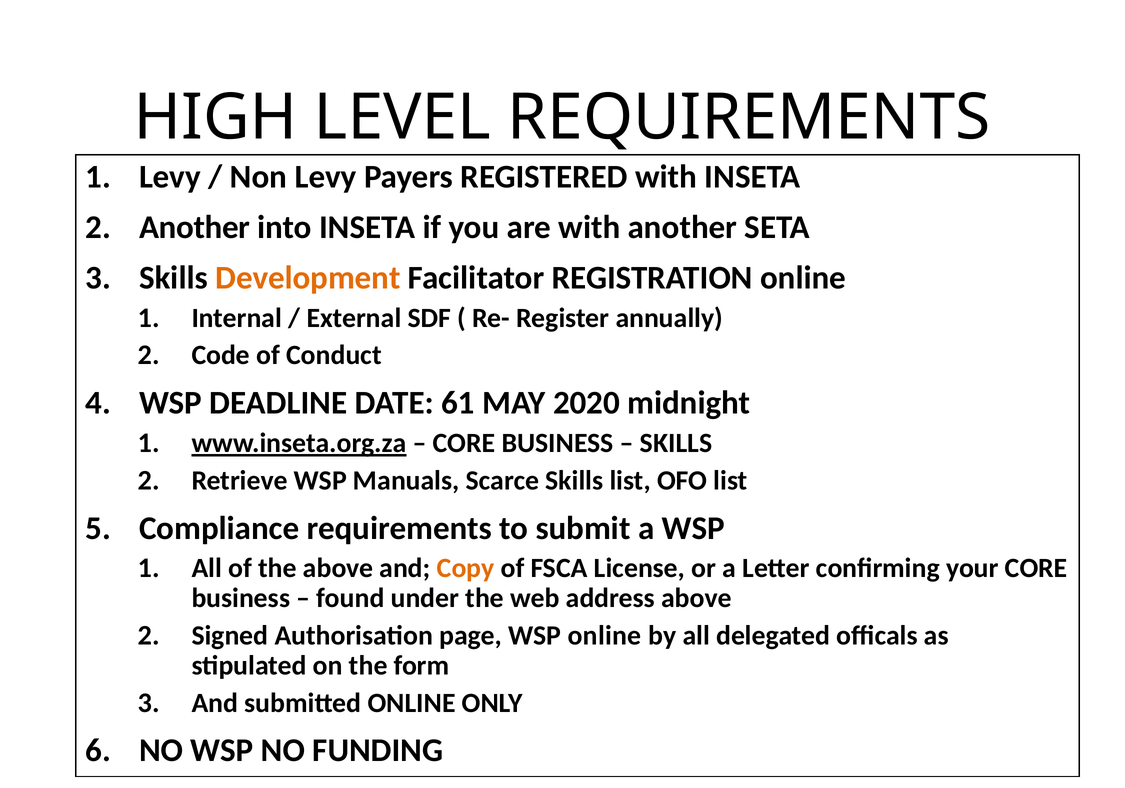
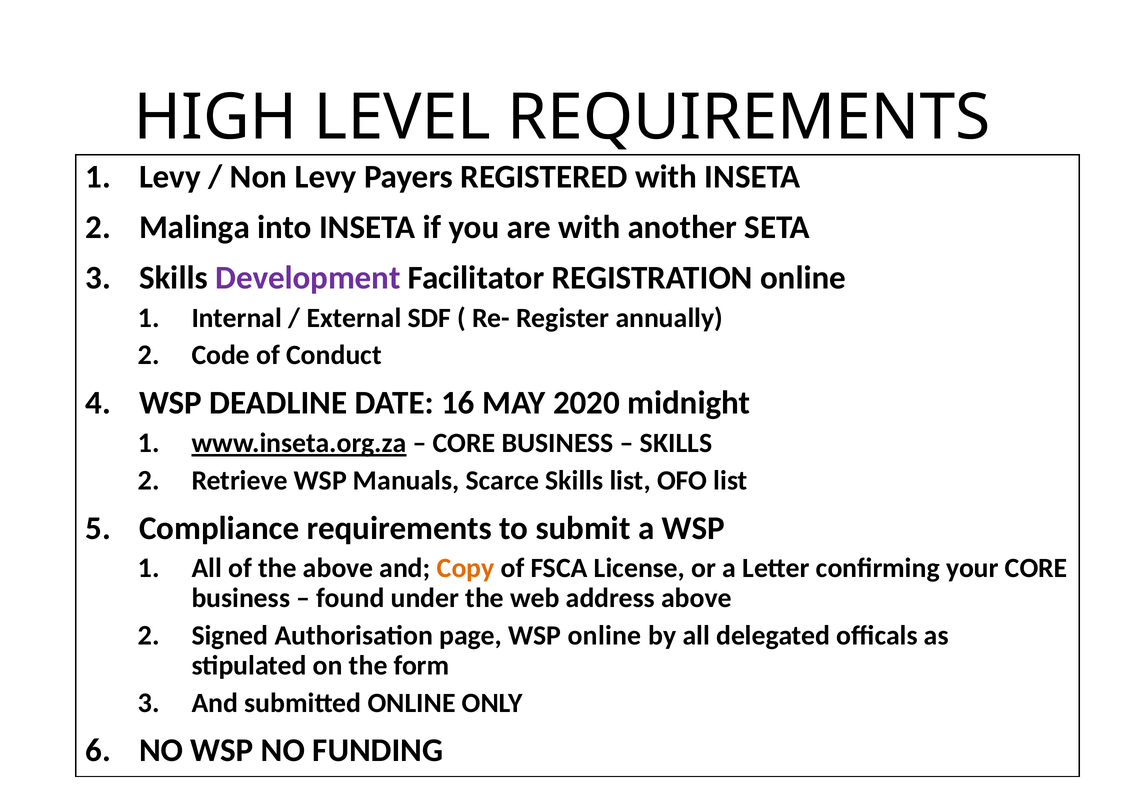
Another at (195, 227): Another -> Malinga
Development colour: orange -> purple
61: 61 -> 16
